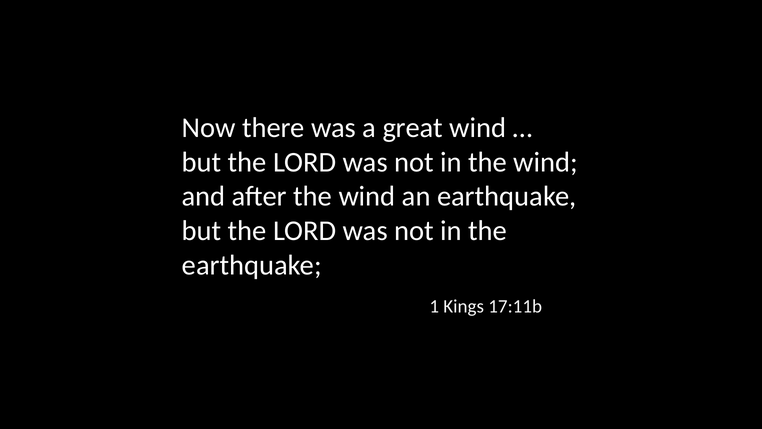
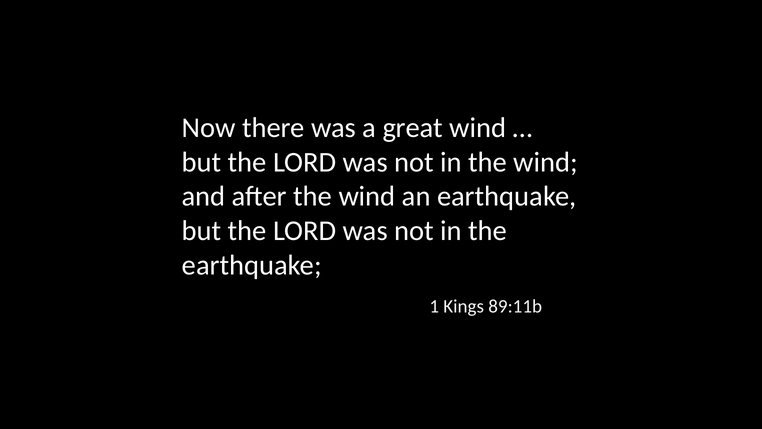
17:11b: 17:11b -> 89:11b
